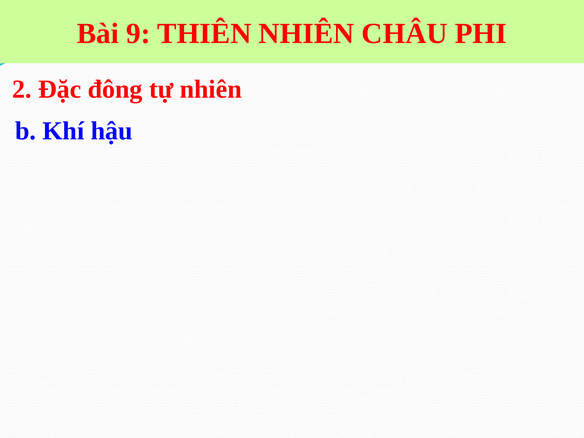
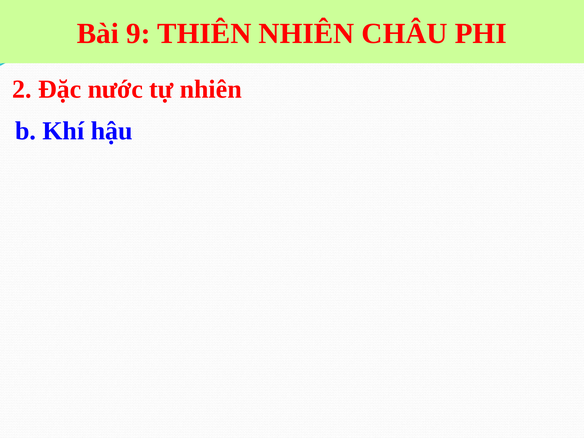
đông: đông -> nước
